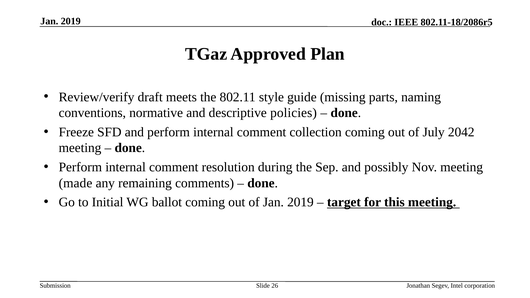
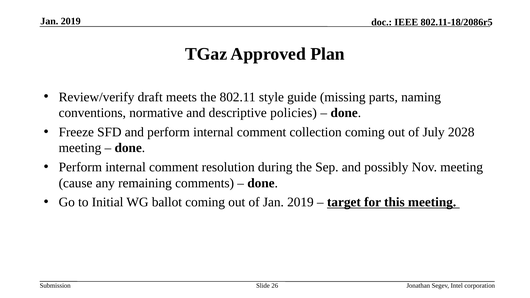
2042: 2042 -> 2028
made: made -> cause
